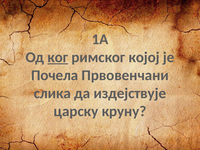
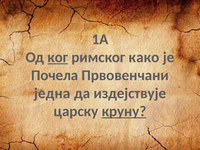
којој: којој -> како
слика: слика -> једна
круну underline: none -> present
